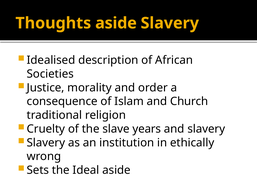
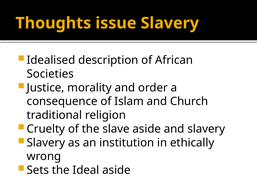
Thoughts aside: aside -> issue
slave years: years -> aside
